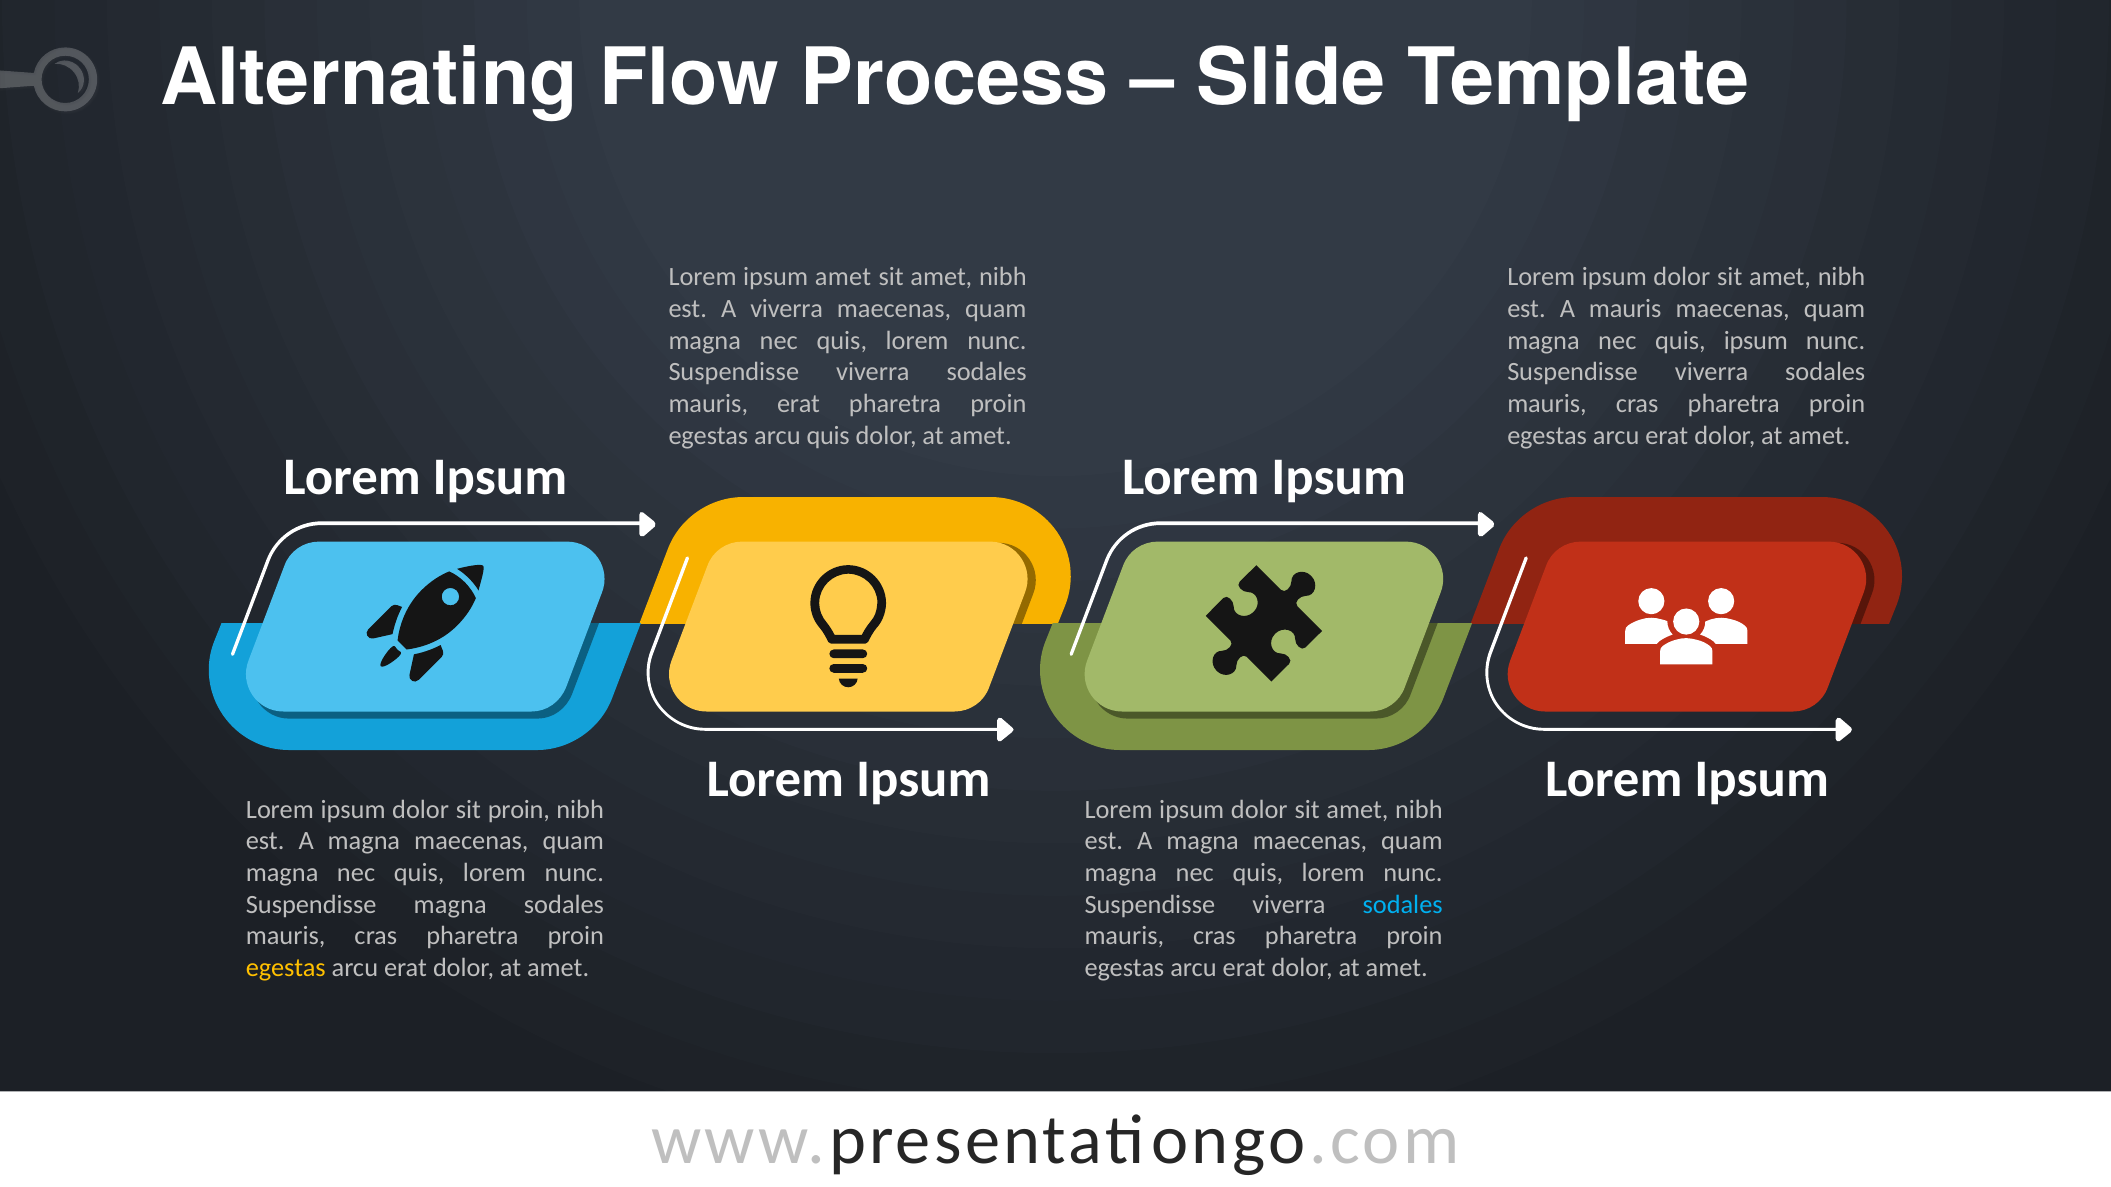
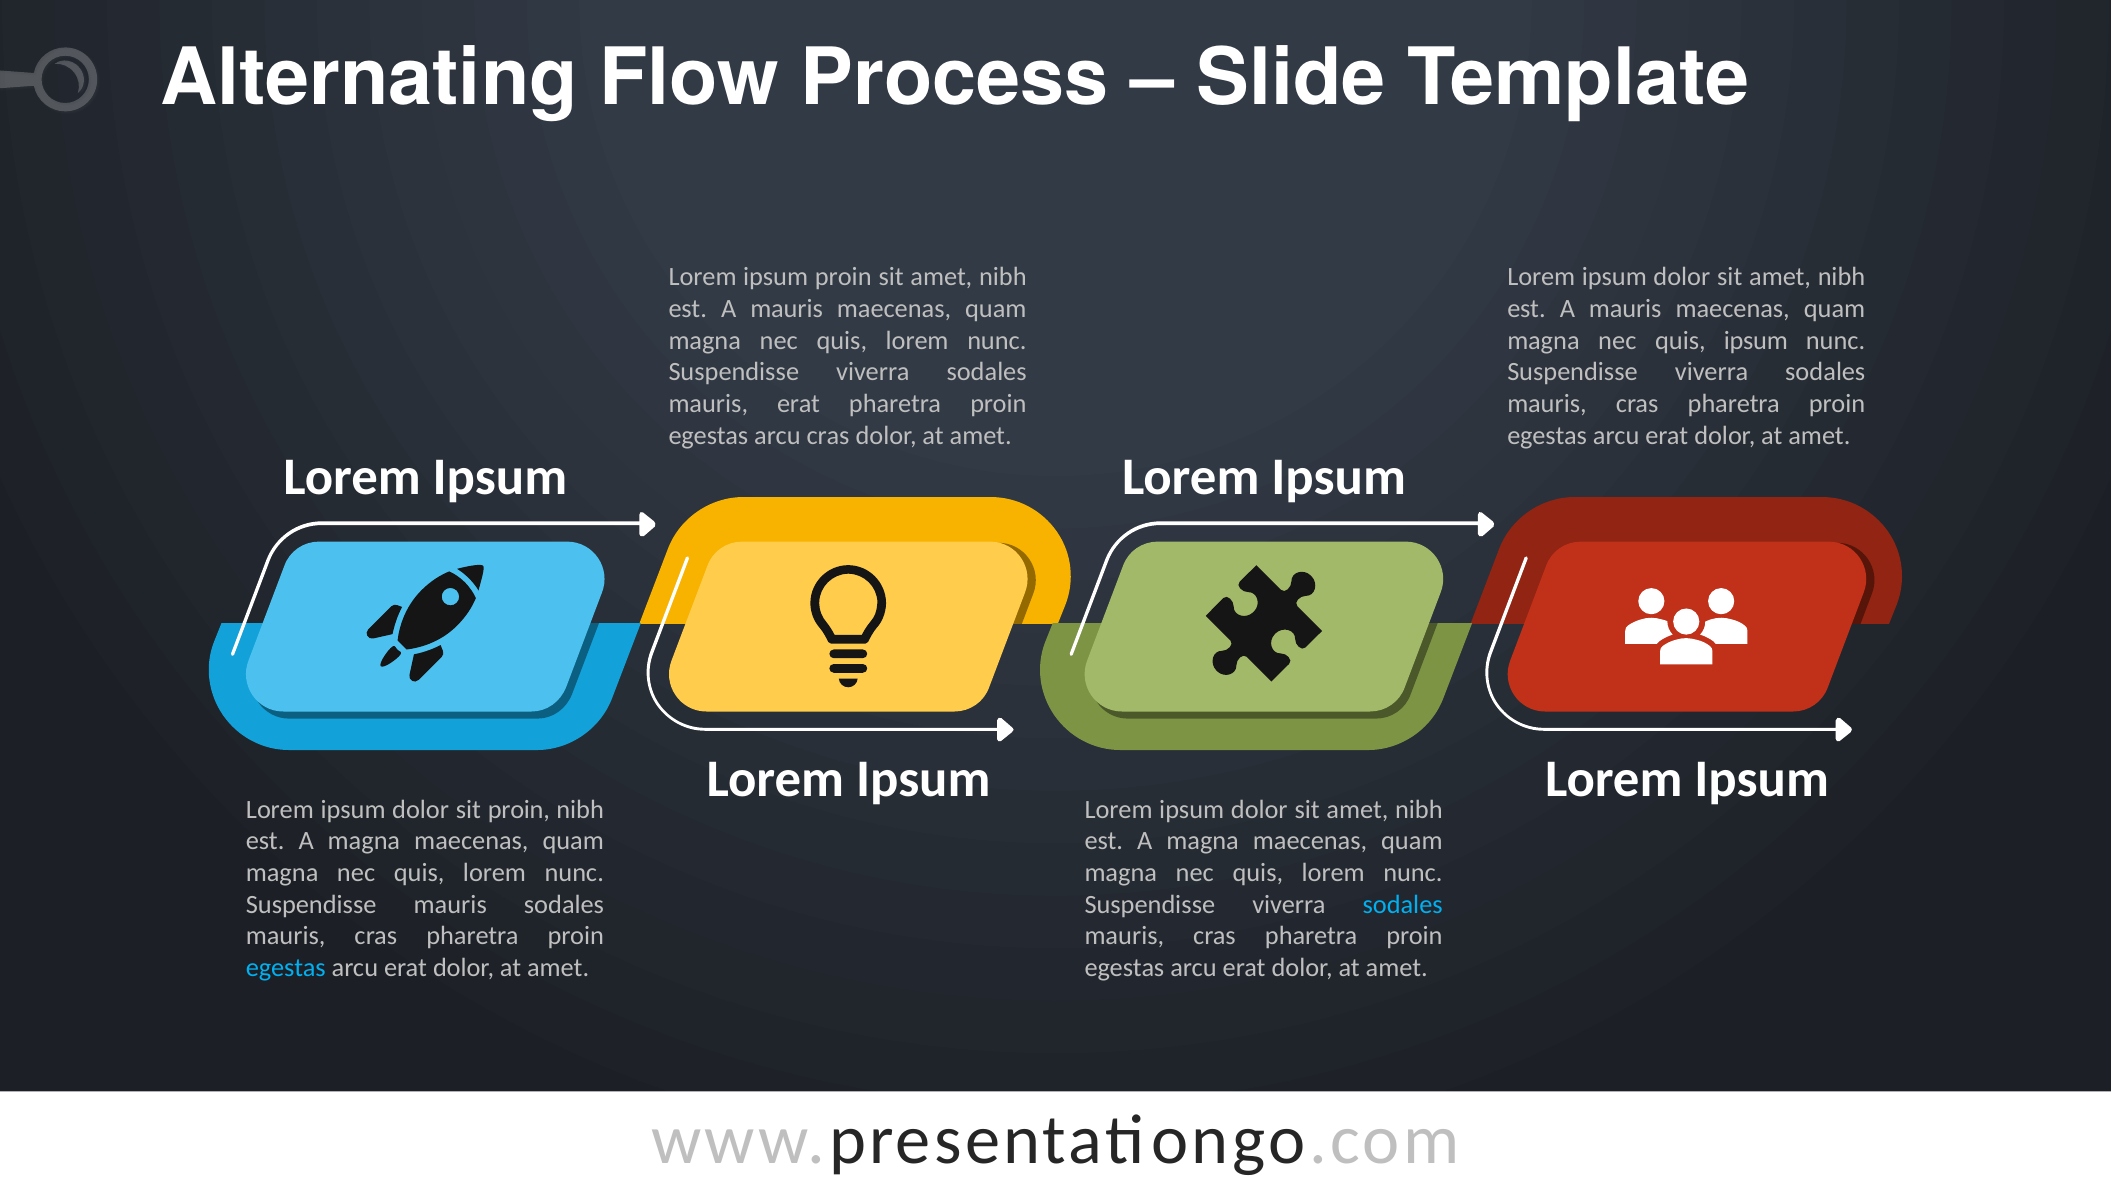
ipsum amet: amet -> proin
viverra at (787, 309): viverra -> mauris
arcu quis: quis -> cras
Suspendisse magna: magna -> mauris
egestas at (286, 968) colour: yellow -> light blue
